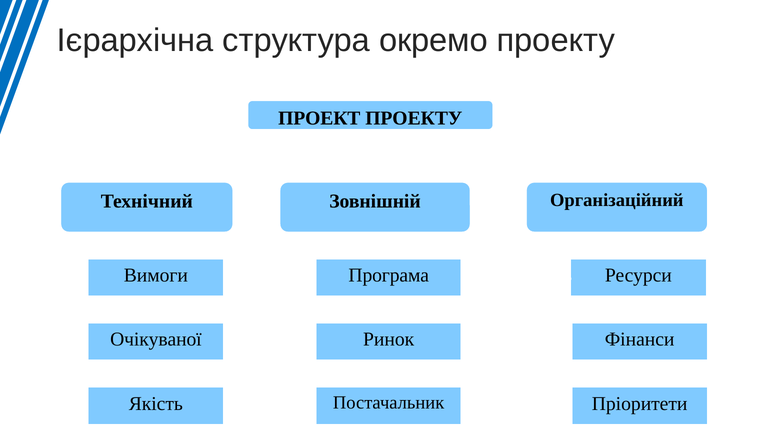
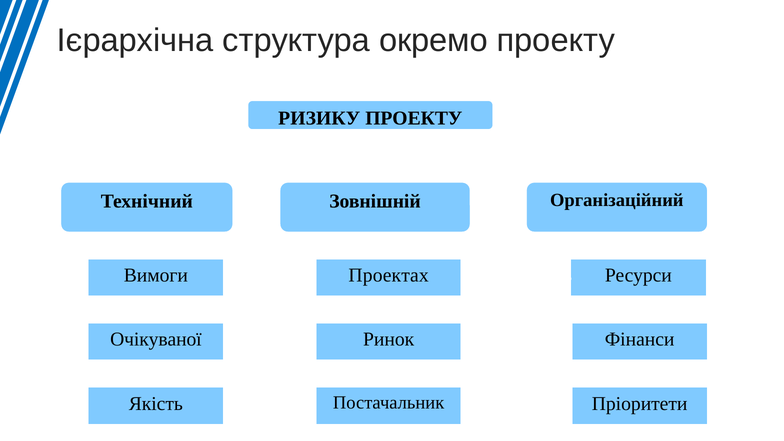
ПРОЕКТ: ПРОЕКТ -> РИЗИКУ
Програма: Програма -> Проектах
